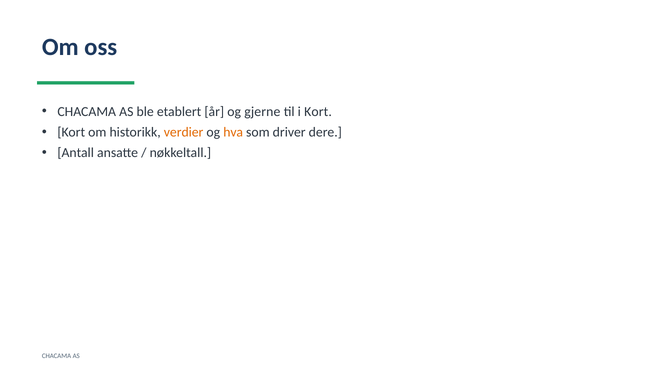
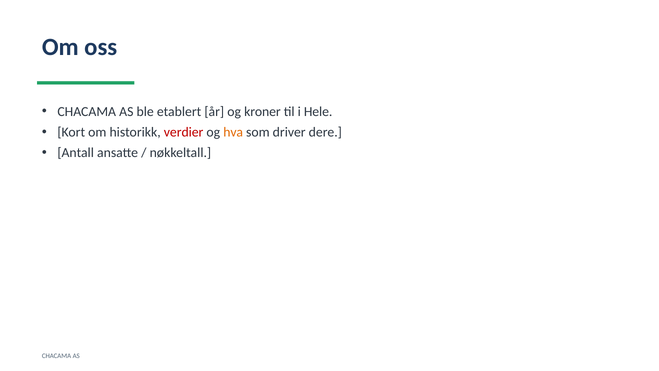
gjerne: gjerne -> kroner
i Kort: Kort -> Hele
verdier colour: orange -> red
